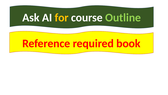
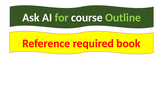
for colour: yellow -> light green
